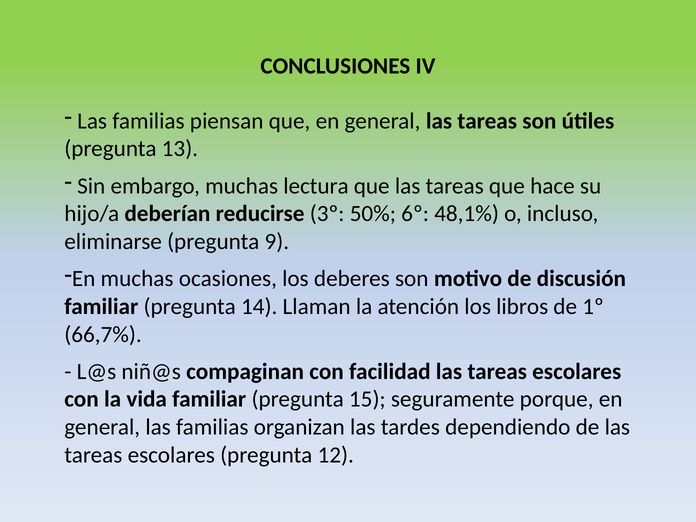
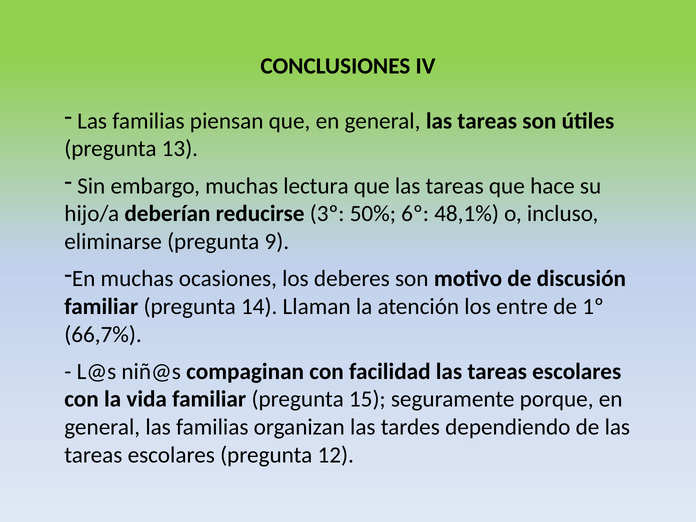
libros: libros -> entre
